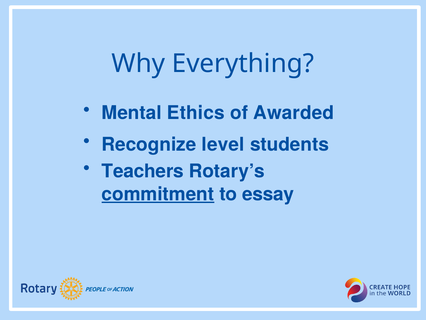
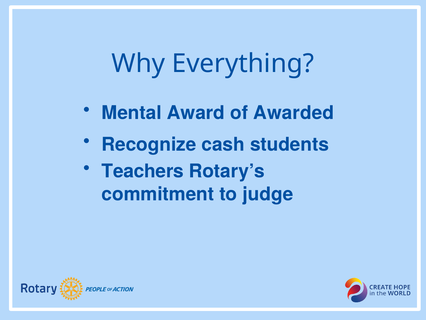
Ethics: Ethics -> Award
level: level -> cash
commitment underline: present -> none
essay: essay -> judge
